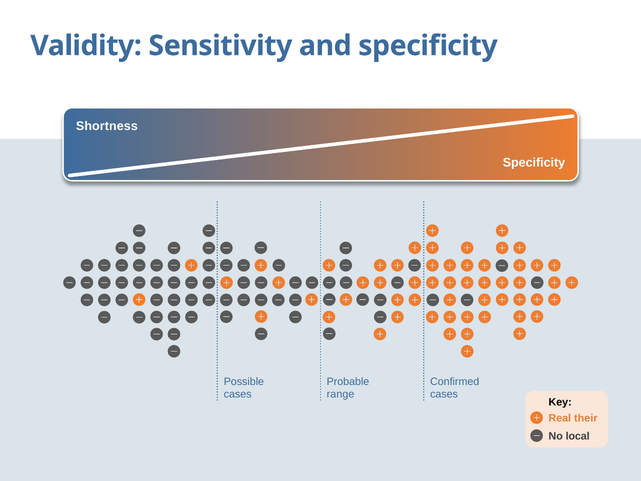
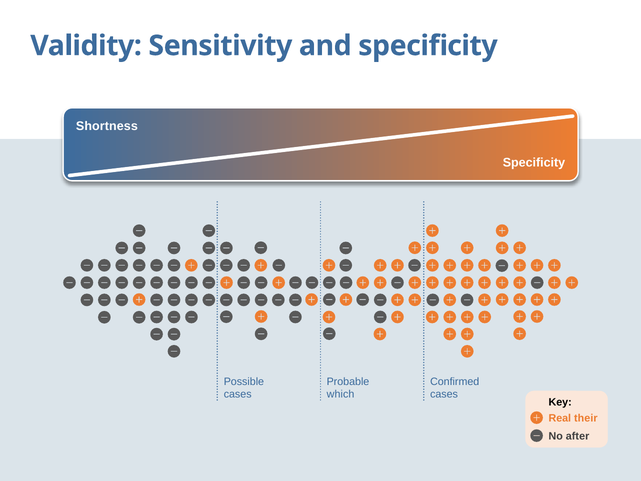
range: range -> which
local: local -> after
